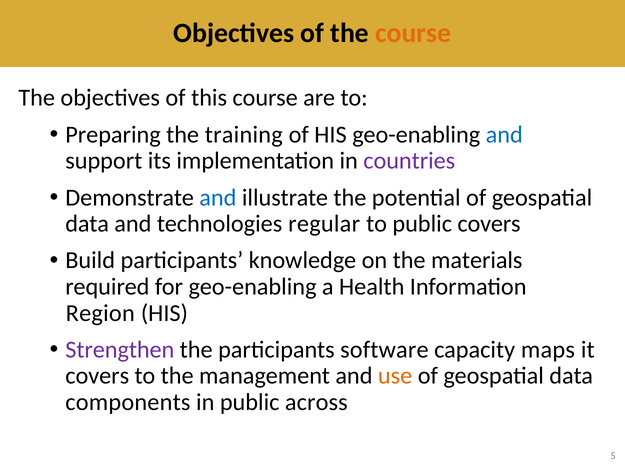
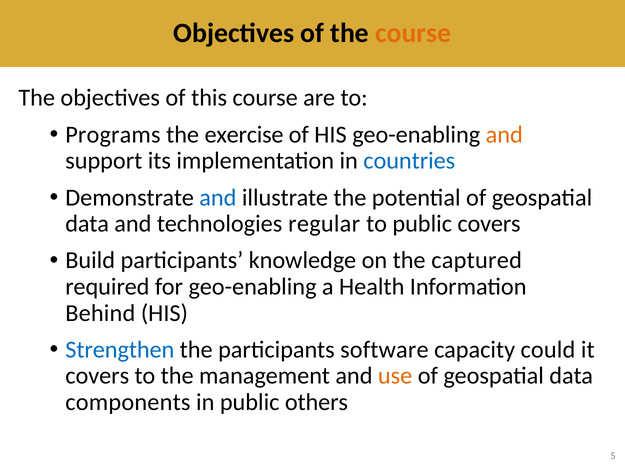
Preparing: Preparing -> Programs
training: training -> exercise
and at (504, 134) colour: blue -> orange
countries colour: purple -> blue
materials: materials -> captured
Region: Region -> Behind
Strengthen colour: purple -> blue
maps: maps -> could
across: across -> others
